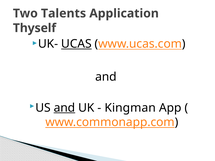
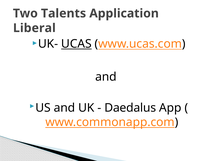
Thyself: Thyself -> Liberal
and at (64, 108) underline: present -> none
Kingman: Kingman -> Daedalus
